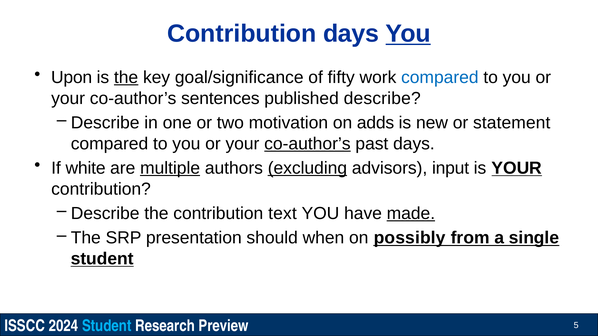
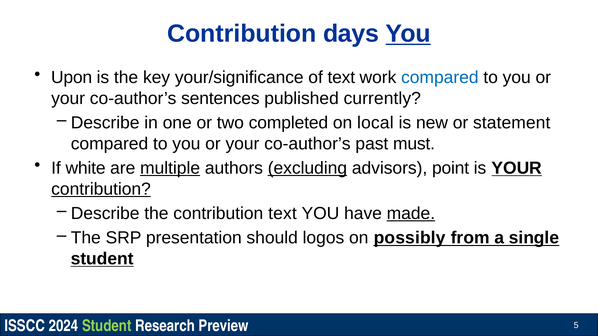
the at (126, 77) underline: present -> none
goal/significance: goal/significance -> your/significance
of fifty: fifty -> text
published describe: describe -> currently
motivation: motivation -> completed
adds: adds -> local
co-author’s at (307, 144) underline: present -> none
past days: days -> must
input: input -> point
contribution at (101, 189) underline: none -> present
when: when -> logos
Student at (107, 326) colour: light blue -> light green
